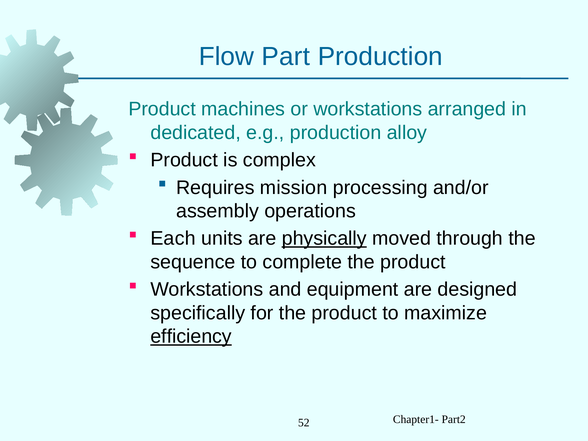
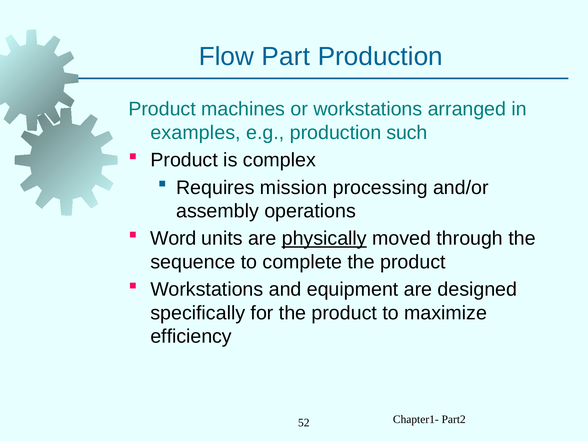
dedicated: dedicated -> examples
alloy: alloy -> such
Each: Each -> Word
efficiency underline: present -> none
